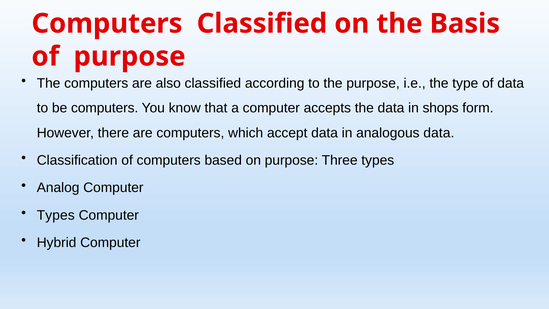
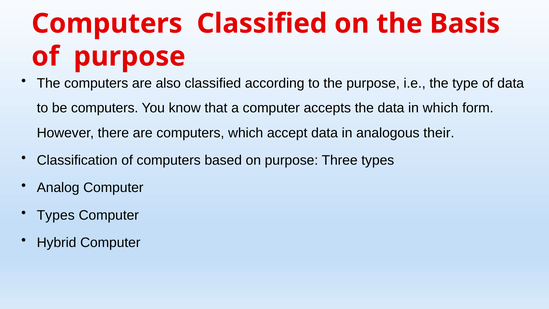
in shops: shops -> which
analogous data: data -> their
